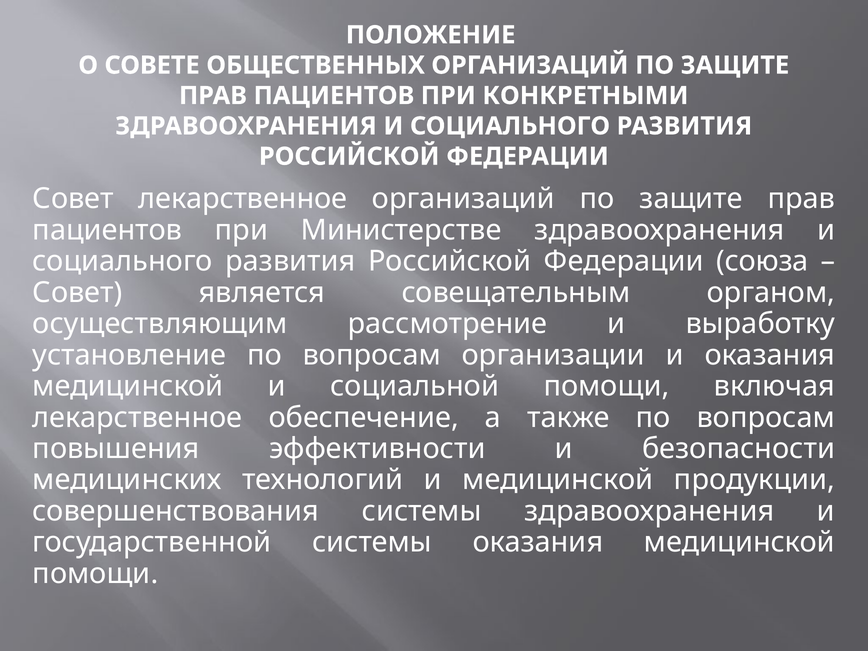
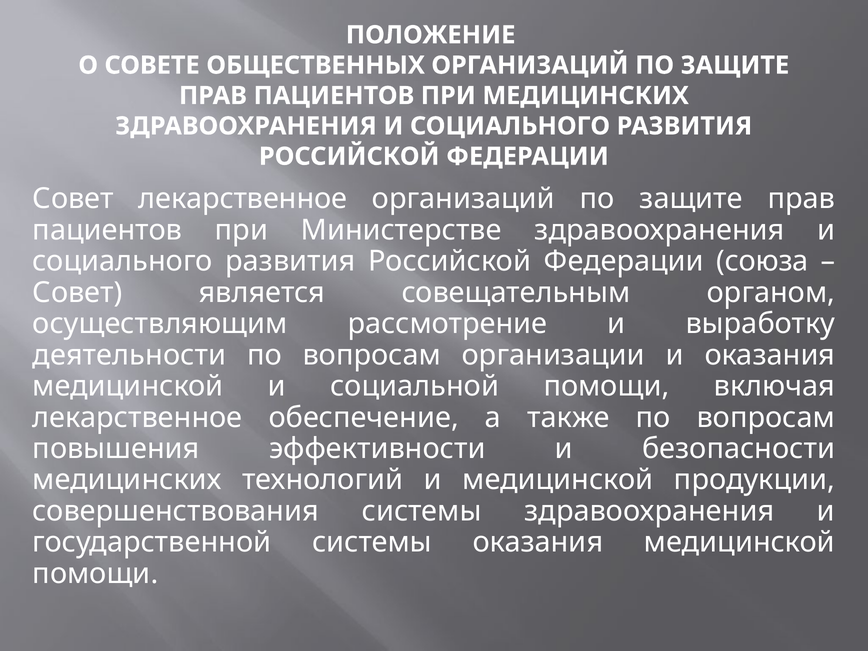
ПРИ КОНКРЕТНЫМИ: КОНКРЕТНЫМИ -> МЕДИЦИНСКИХ
установление: установление -> деятельности
